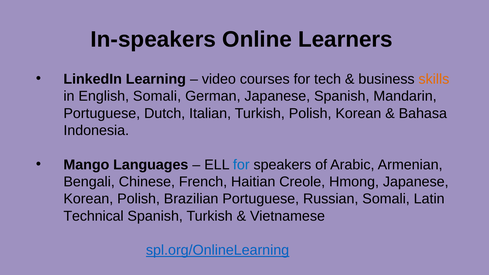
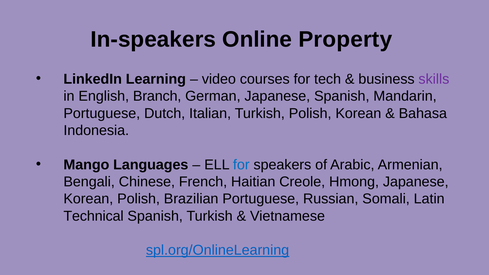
Learners: Learners -> Property
skills colour: orange -> purple
English Somali: Somali -> Branch
